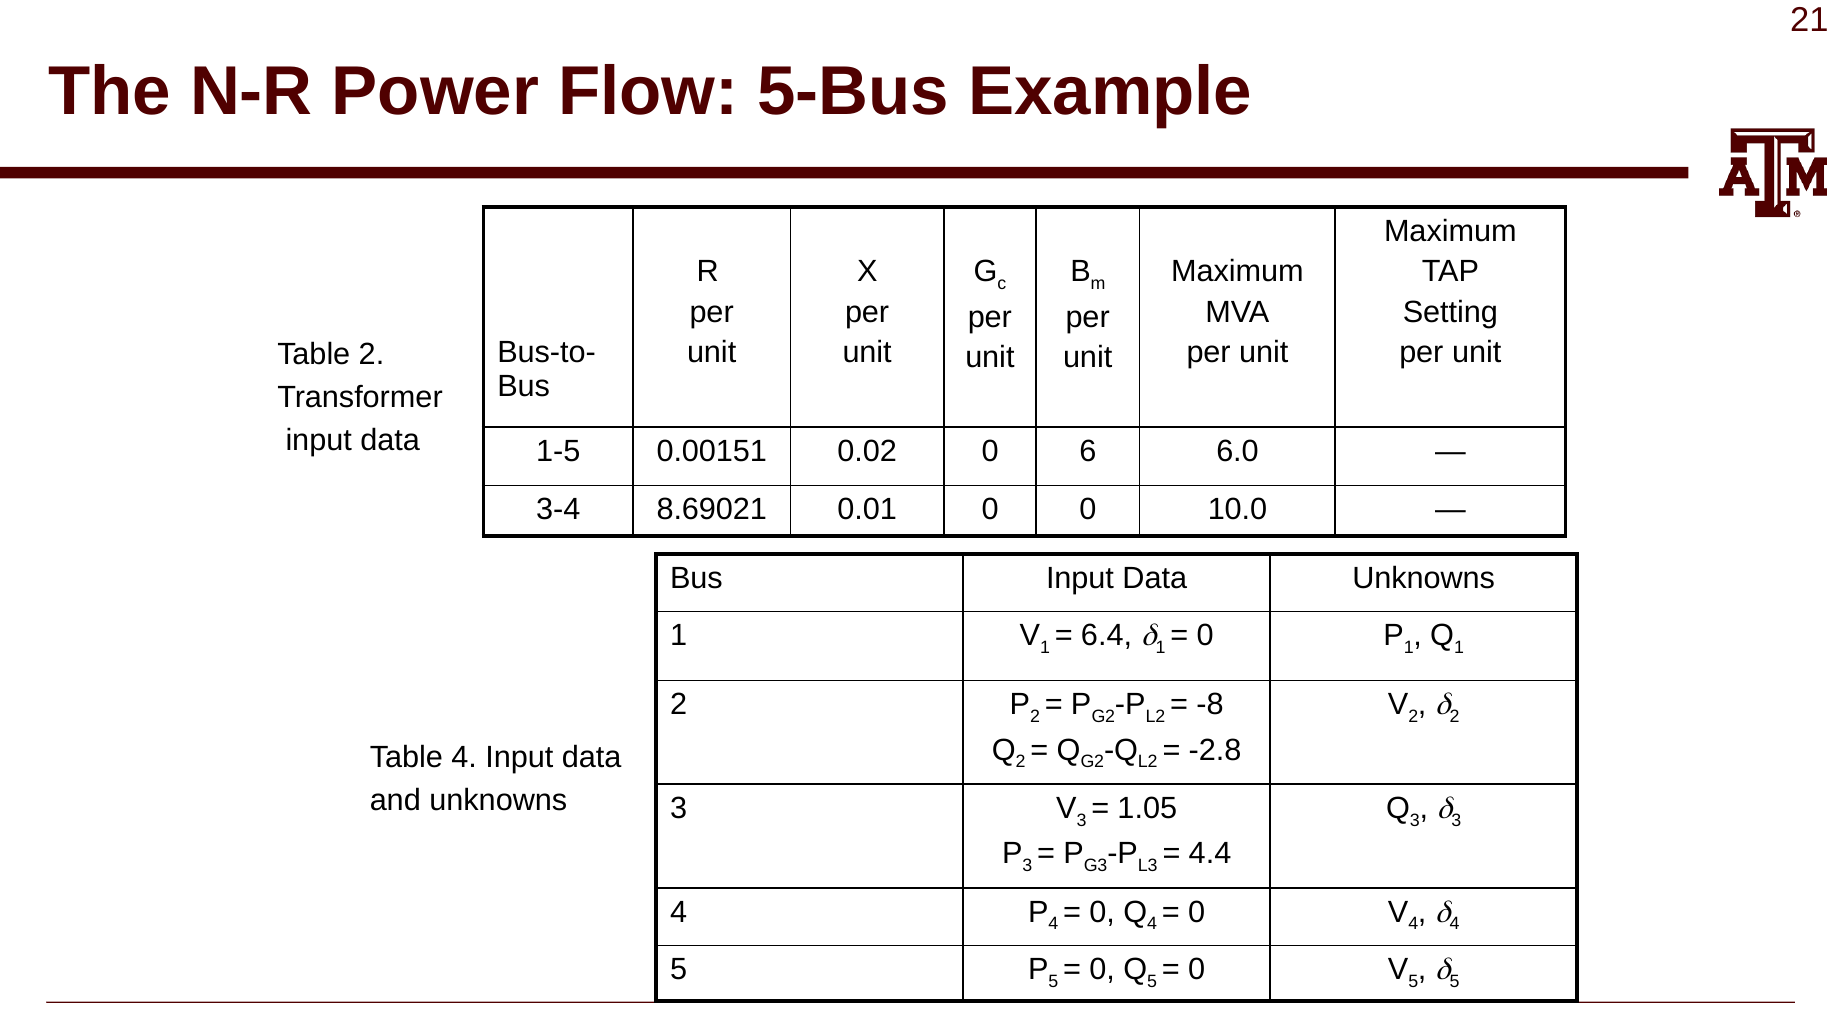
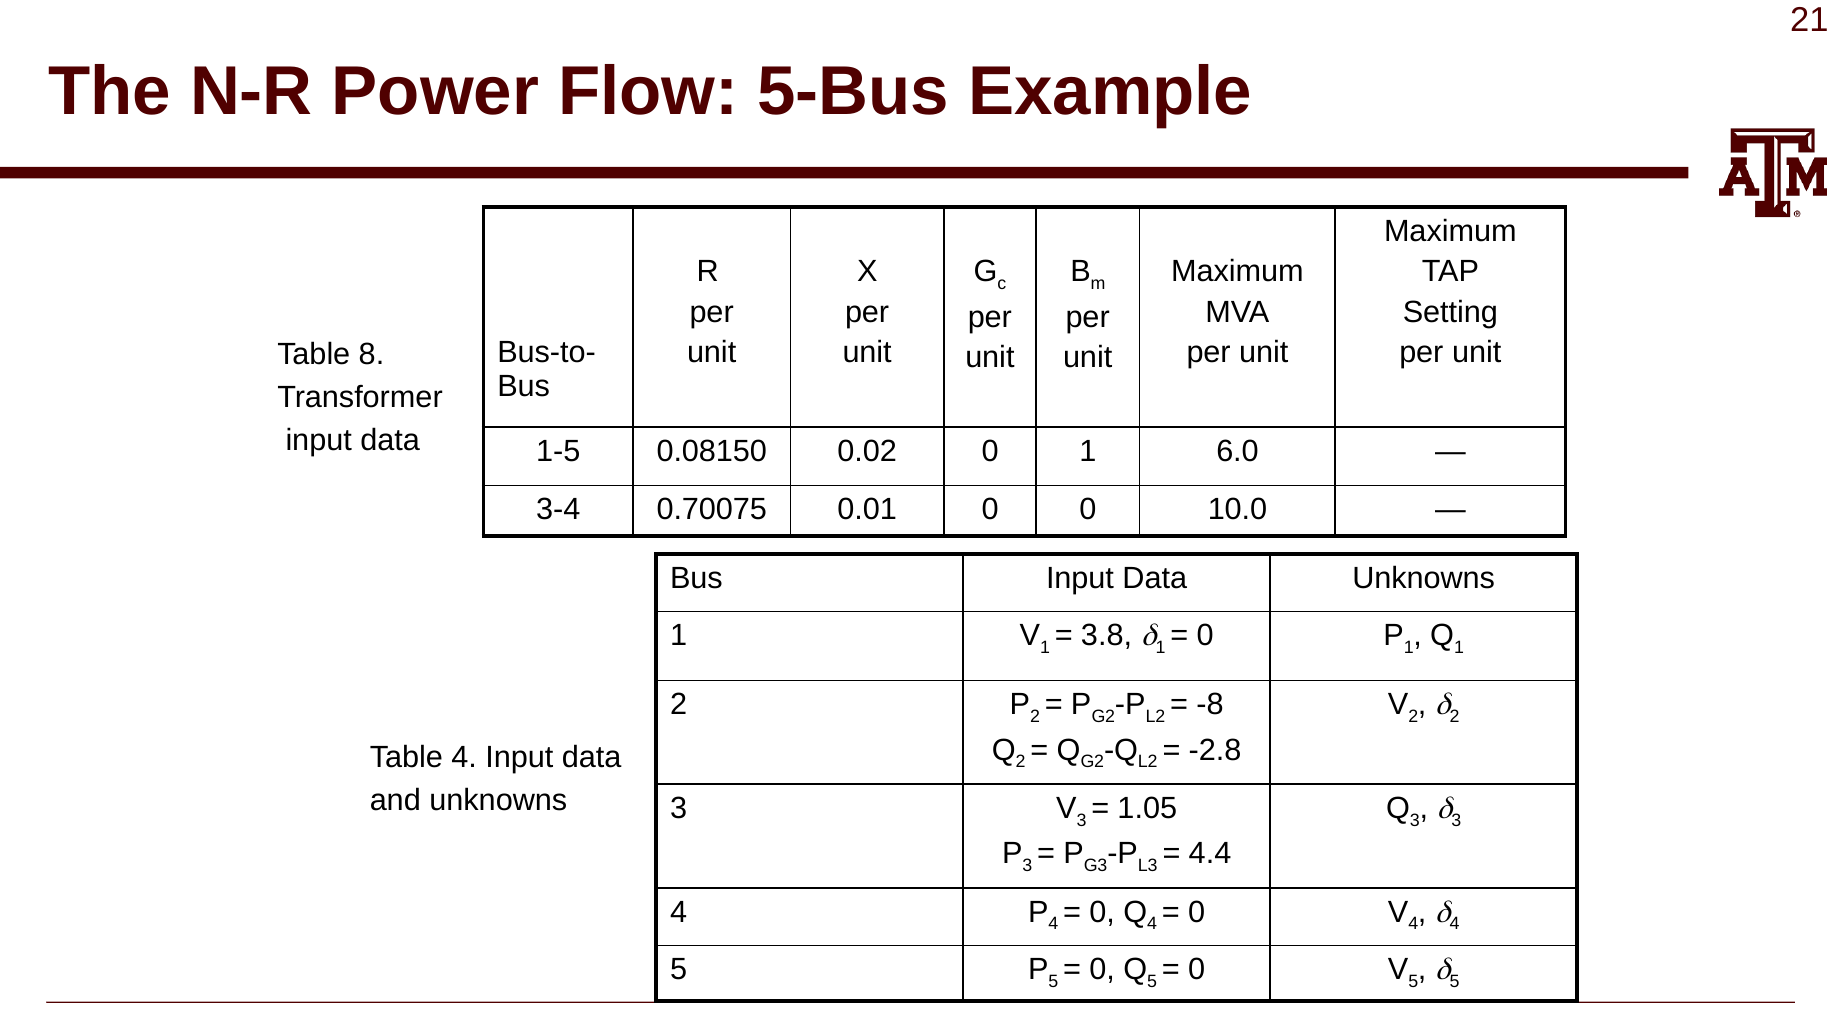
Table 2: 2 -> 8
0.00151: 0.00151 -> 0.08150
0 6: 6 -> 1
8.69021: 8.69021 -> 0.70075
6.4: 6.4 -> 3.8
